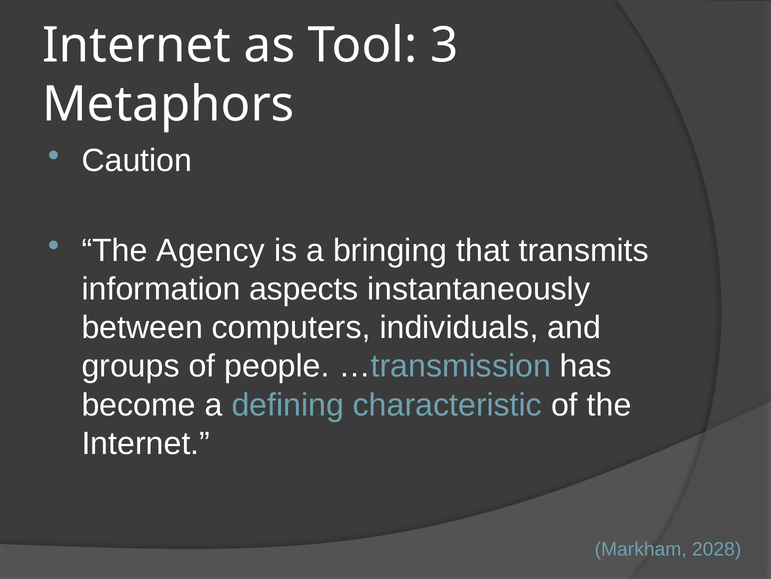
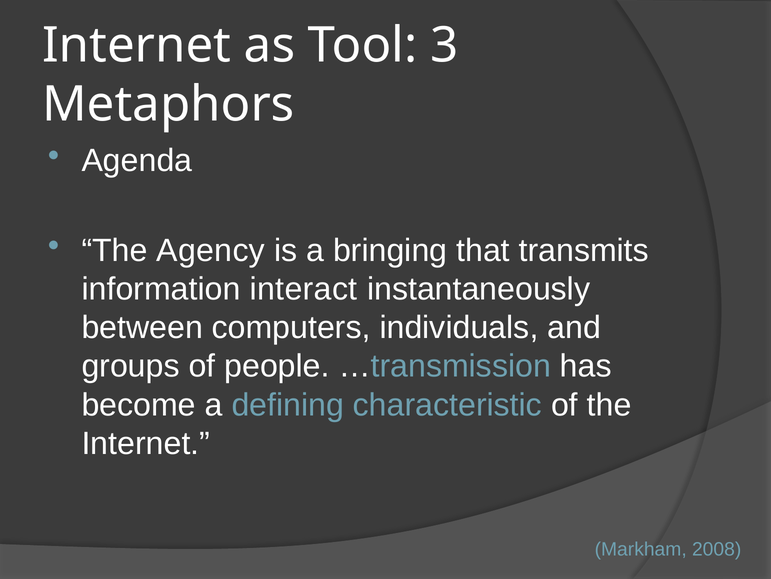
Caution: Caution -> Agenda
aspects: aspects -> interact
2028: 2028 -> 2008
